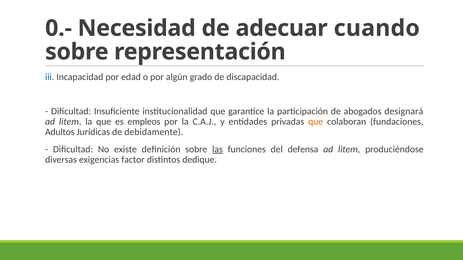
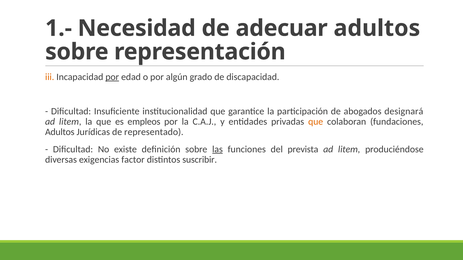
0.-: 0.- -> 1.-
adecuar cuando: cuando -> adultos
iii colour: blue -> orange
por at (112, 77) underline: none -> present
debidamente: debidamente -> representado
defensa: defensa -> prevista
dedique: dedique -> suscribir
